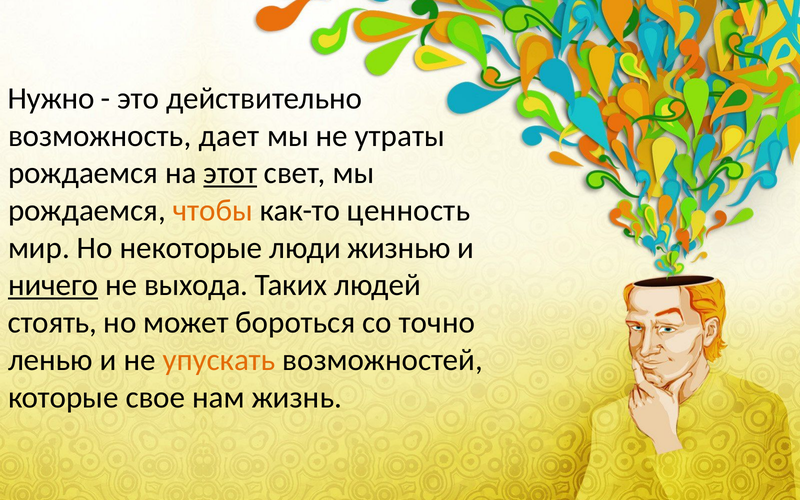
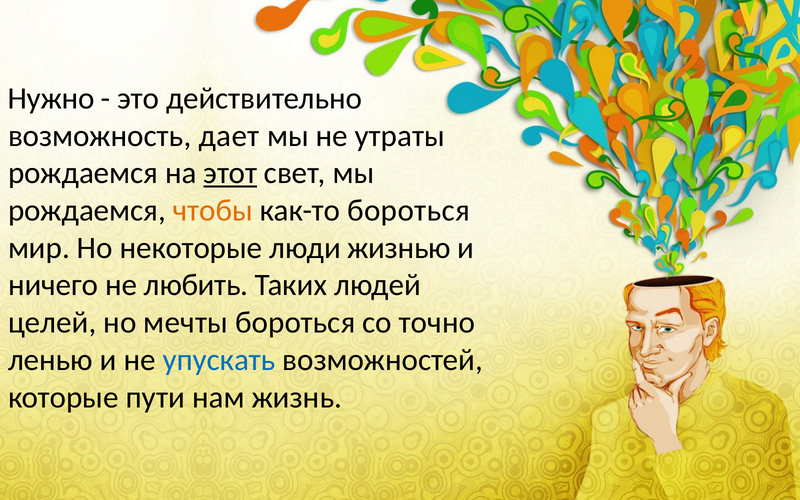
как-то ценность: ценность -> бороться
ничего underline: present -> none
выхода: выхода -> любить
стоять: стоять -> целей
может: может -> мечты
упускать colour: orange -> blue
свое: свое -> пути
